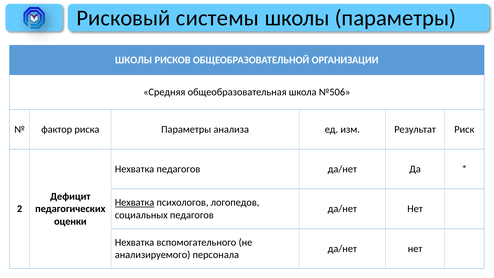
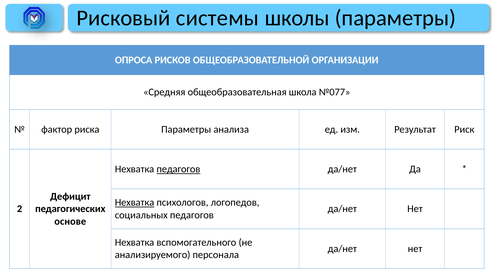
ШКОЛЫ at (134, 60): ШКОЛЫ -> ОПРОСА
№506: №506 -> №077
педагогов at (178, 169) underline: none -> present
оценки: оценки -> основе
